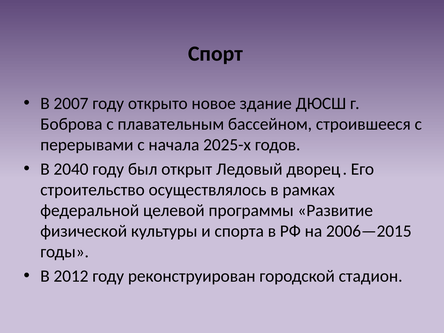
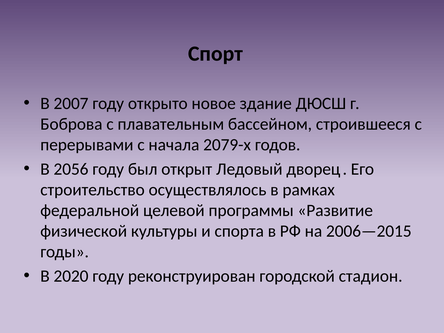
2025-х: 2025-х -> 2079-х
2040: 2040 -> 2056
2012: 2012 -> 2020
